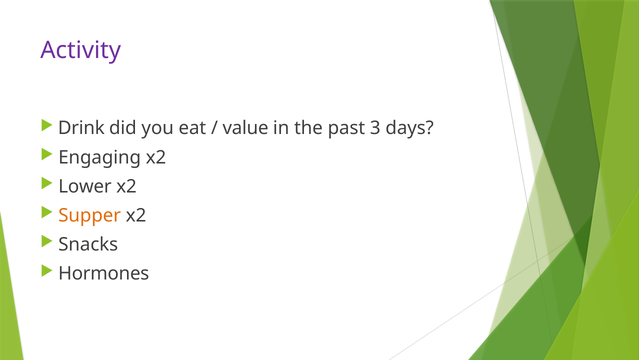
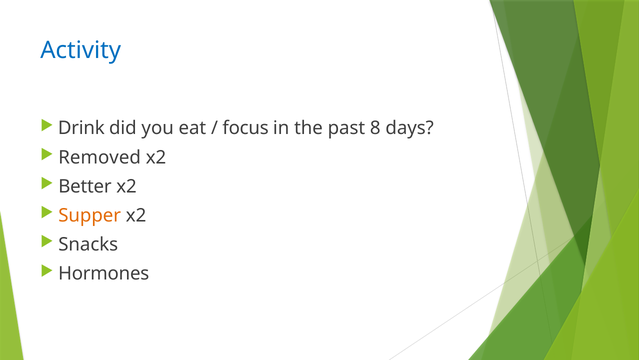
Activity colour: purple -> blue
value: value -> focus
3: 3 -> 8
Engaging: Engaging -> Removed
Lower: Lower -> Better
